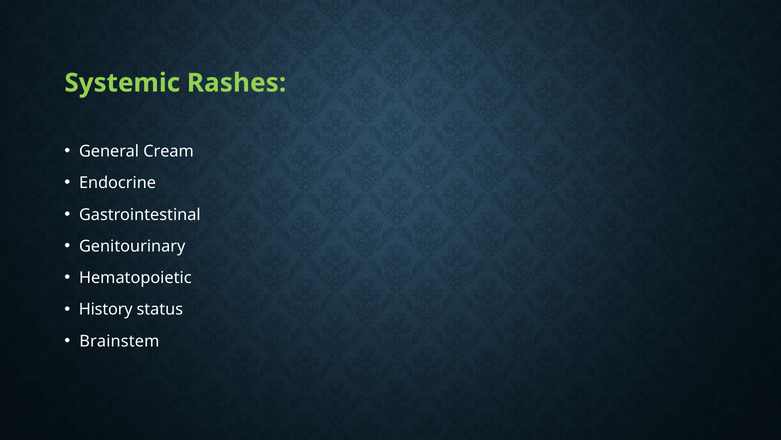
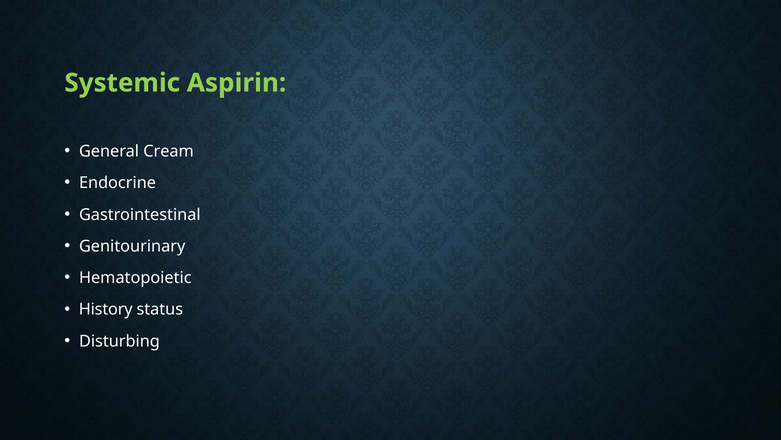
Rashes: Rashes -> Aspirin
Brainstem: Brainstem -> Disturbing
